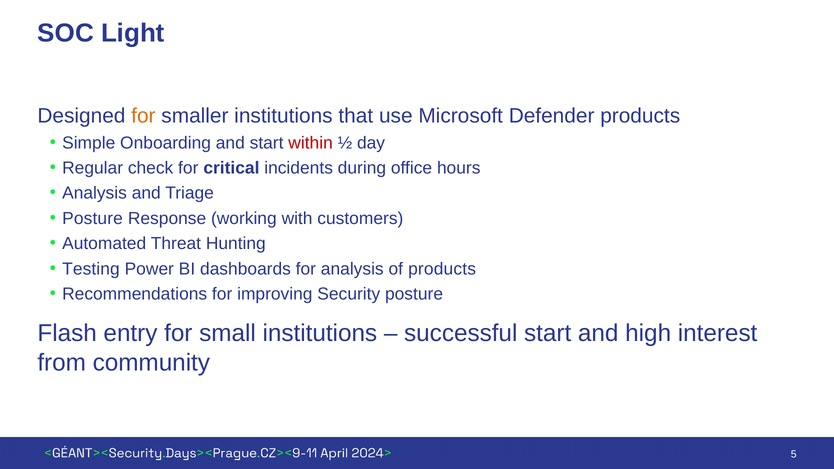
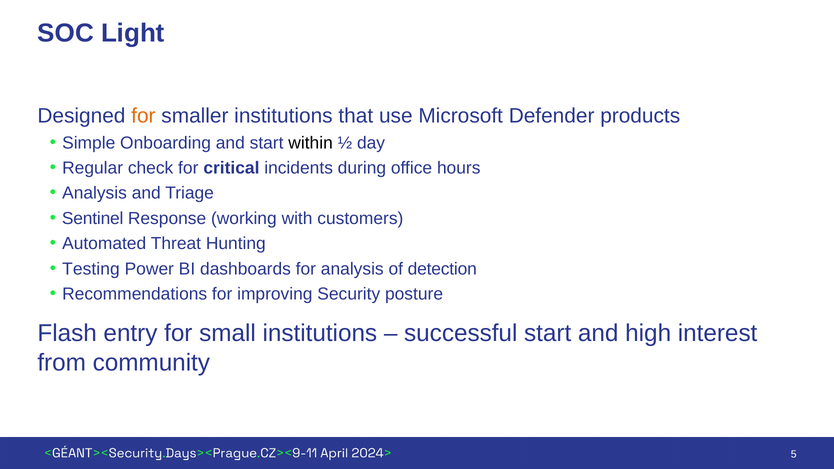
within colour: red -> black
Posture at (93, 218): Posture -> Sentinel
of products: products -> detection
